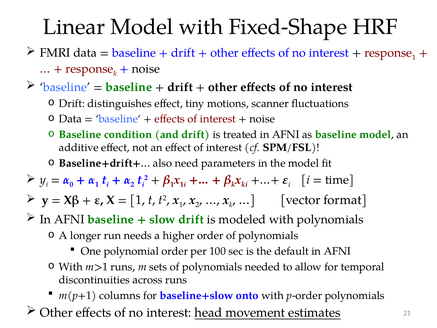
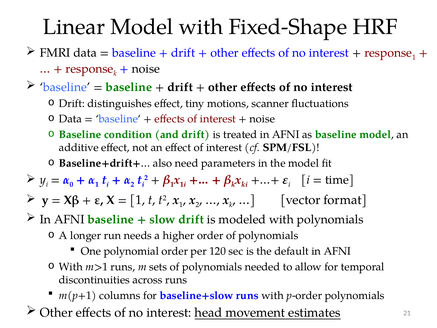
100: 100 -> 120
baseline+slow onto: onto -> runs
